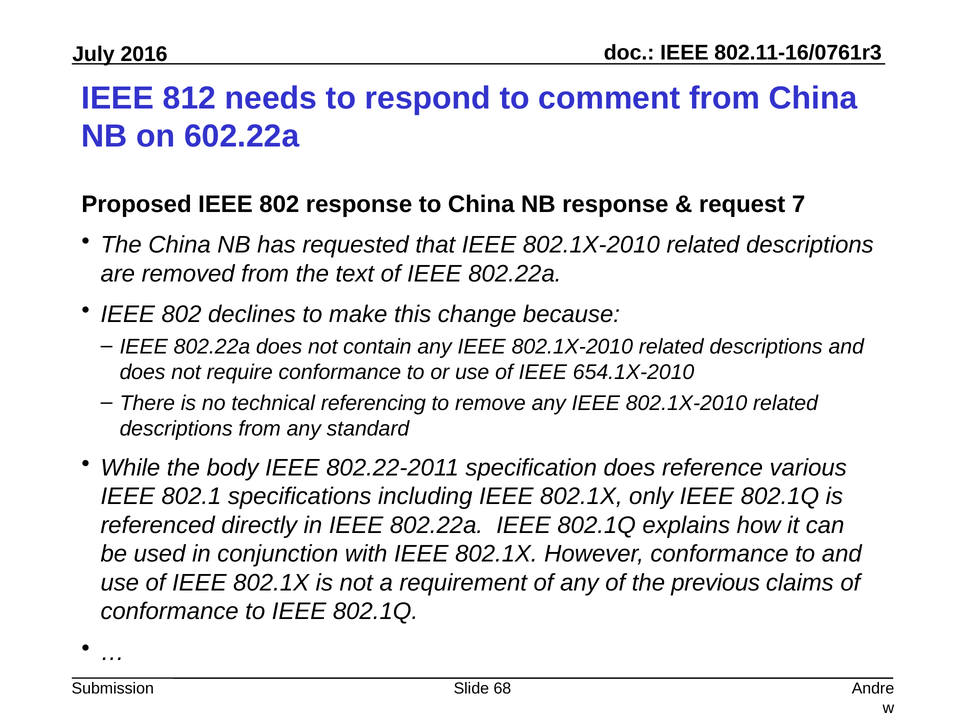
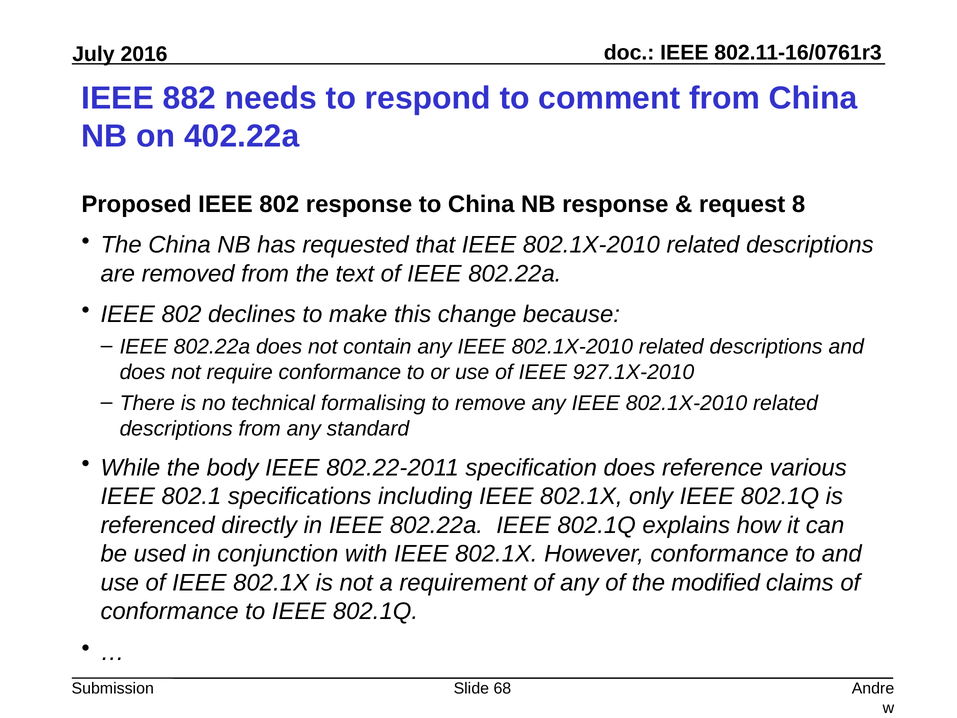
812: 812 -> 882
602.22a: 602.22a -> 402.22a
7: 7 -> 8
654.1X-2010: 654.1X-2010 -> 927.1X-2010
referencing: referencing -> formalising
previous: previous -> modified
